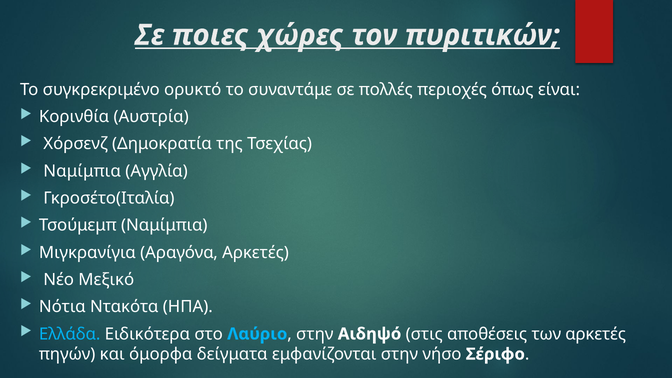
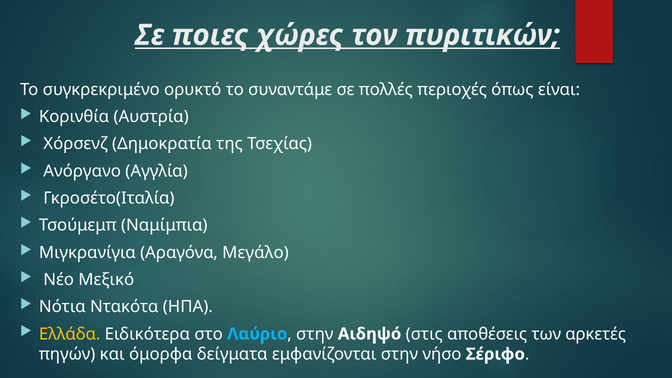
Ναμίμπια at (82, 171): Ναμίμπια -> Ανόργανο
Αραγόνα Αρκετές: Αρκετές -> Μεγάλο
Ελλάδα colour: light blue -> yellow
